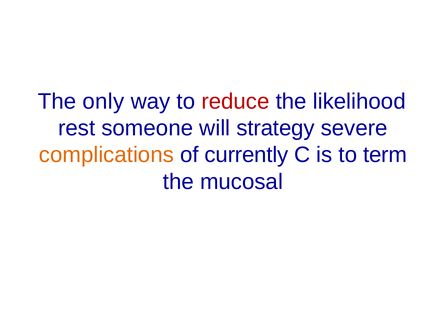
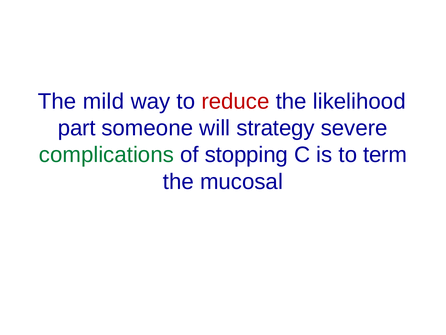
only: only -> mild
rest: rest -> part
complications colour: orange -> green
currently: currently -> stopping
